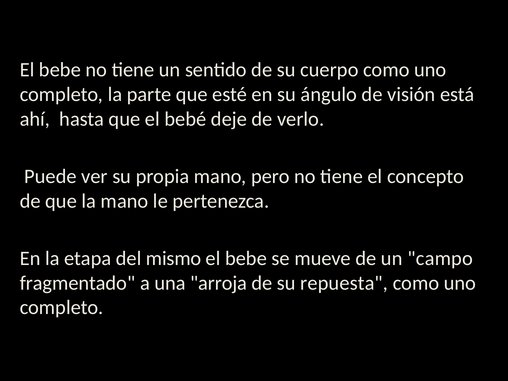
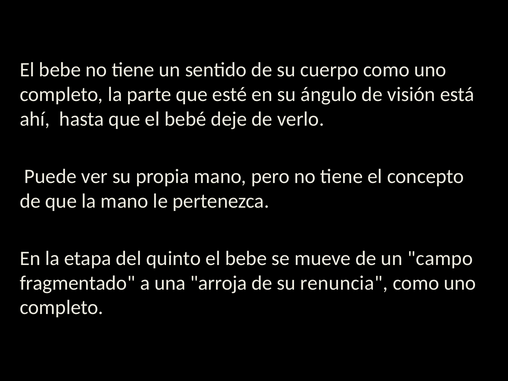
mismo: mismo -> quinto
repuesta: repuesta -> renuncia
